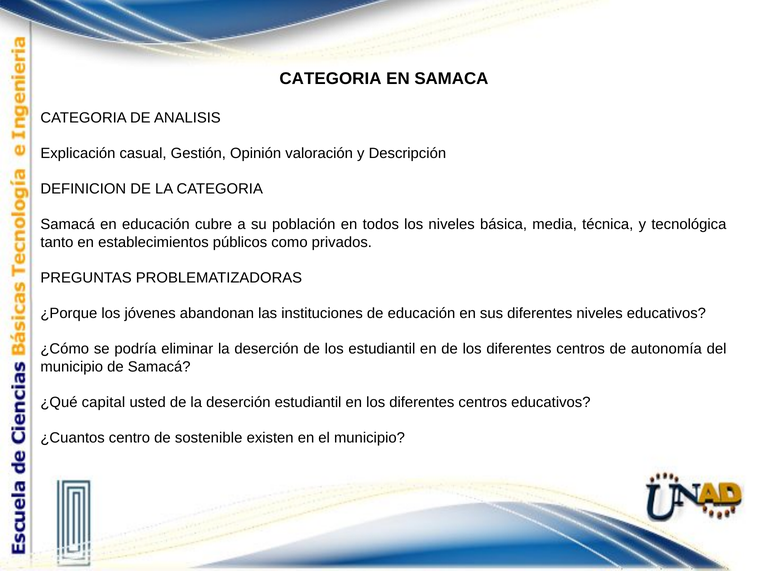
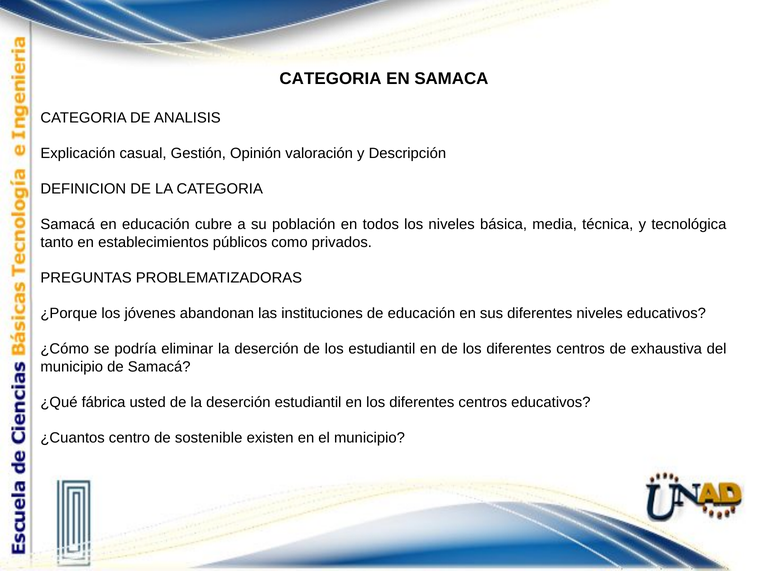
autonomía: autonomía -> exhaustiva
capital: capital -> fábrica
